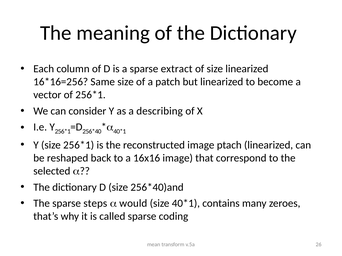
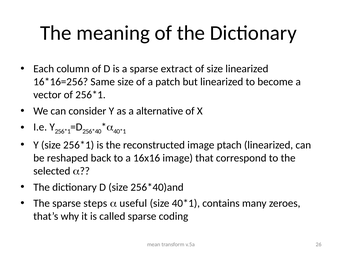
describing: describing -> alternative
would: would -> useful
